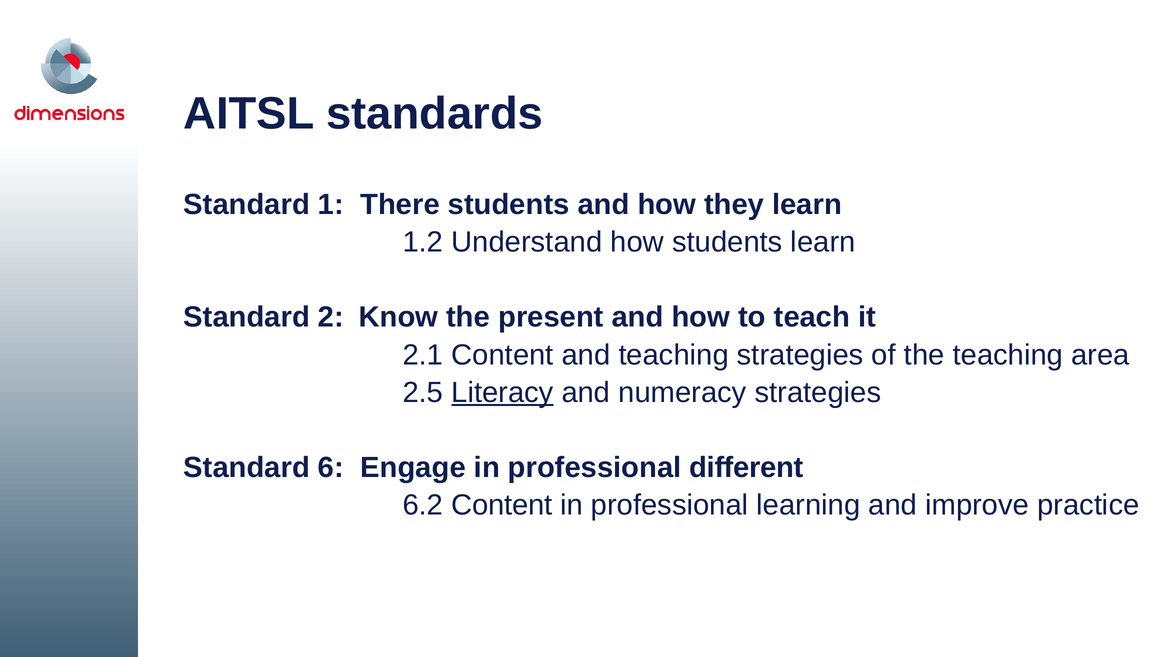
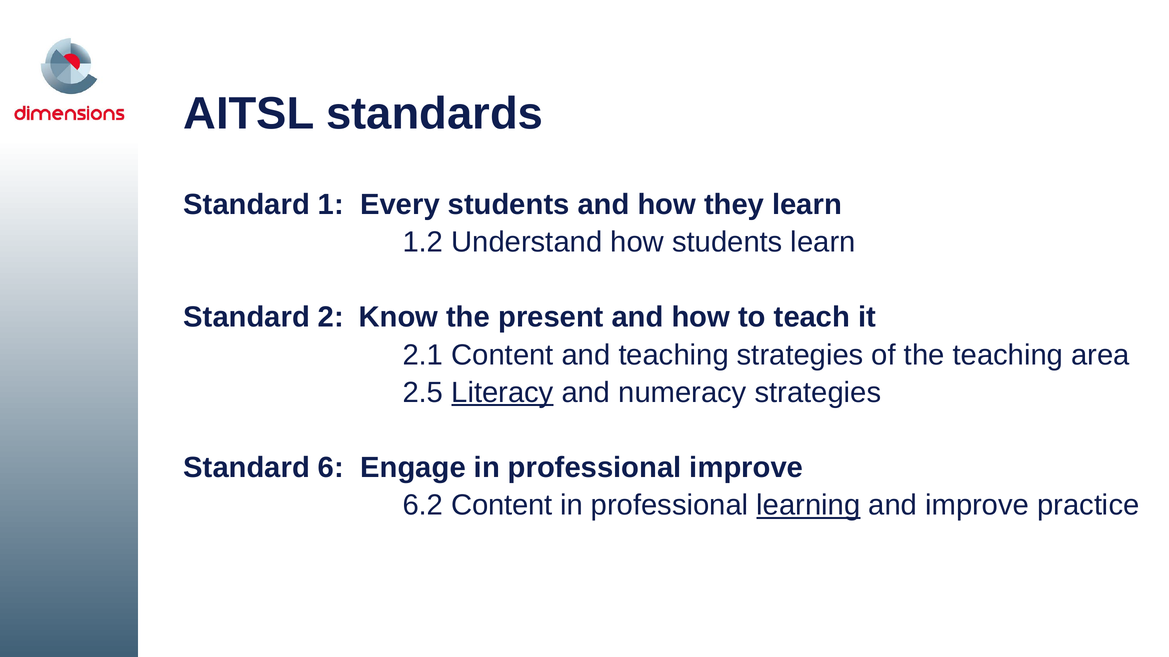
There: There -> Every
professional different: different -> improve
learning underline: none -> present
